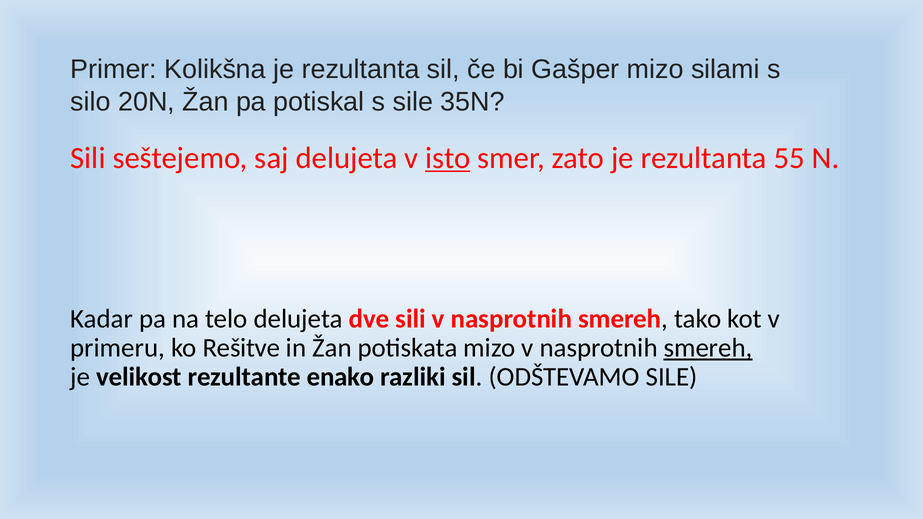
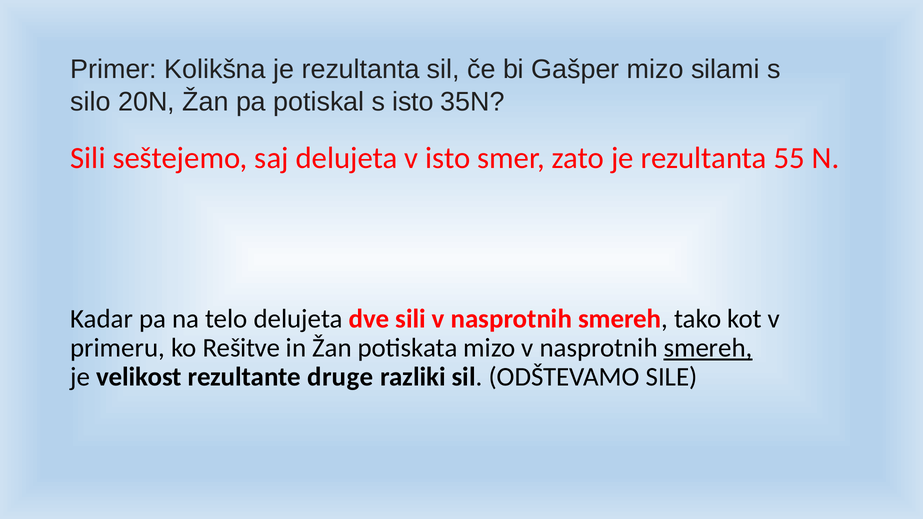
s sile: sile -> isto
isto at (448, 158) underline: present -> none
enako: enako -> druge
